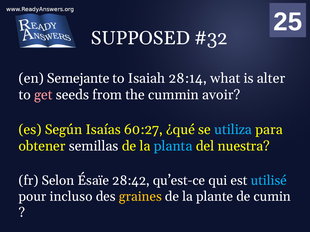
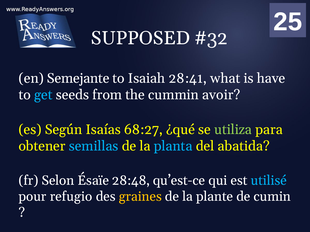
28:14: 28:14 -> 28:41
alter: alter -> have
get colour: pink -> light blue
60:27: 60:27 -> 68:27
utiliza colour: light blue -> light green
semillas colour: white -> light blue
nuestra: nuestra -> abatida
28:42: 28:42 -> 28:48
incluso: incluso -> refugio
